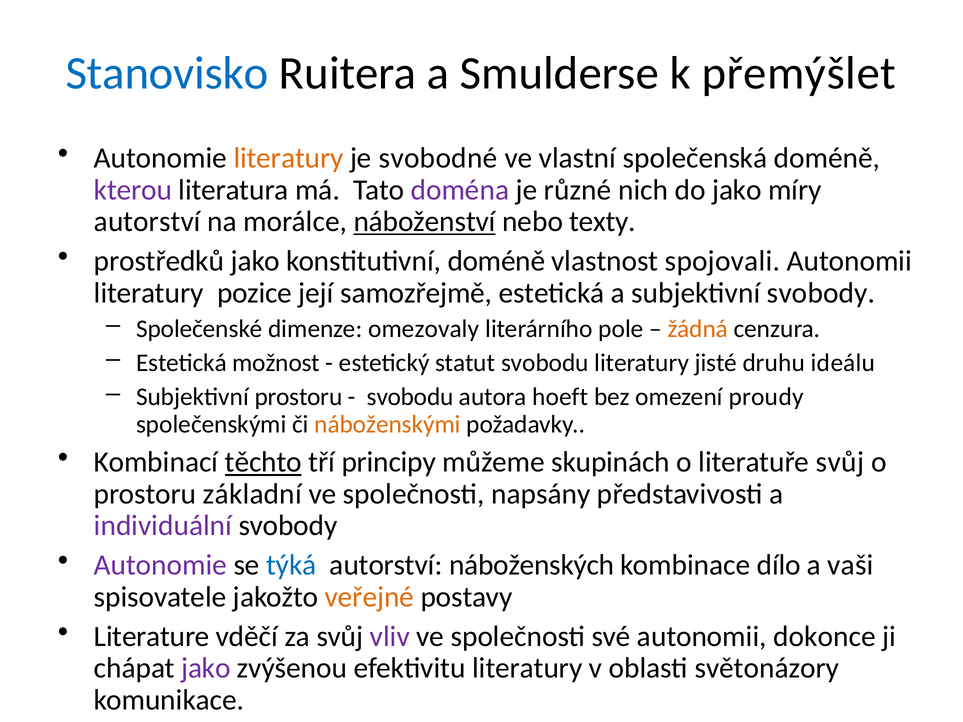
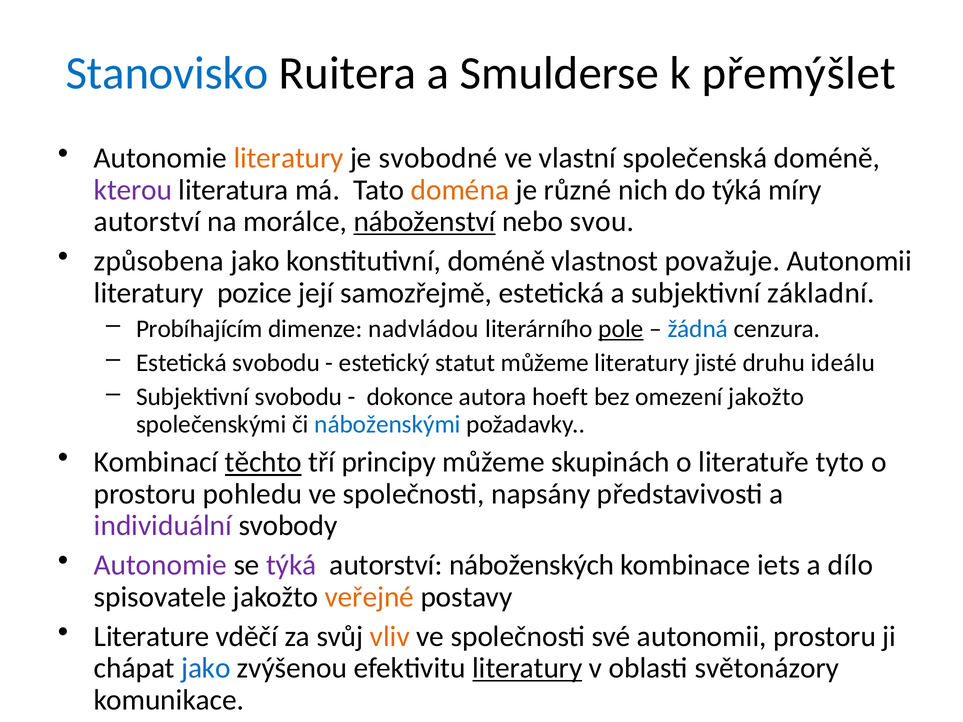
doména colour: purple -> orange
do jako: jako -> týká
texty: texty -> svou
prostředků: prostředků -> způsobena
spojovali: spojovali -> považuje
subjektivní svobody: svobody -> základní
Společenské: Společenské -> Probíhajícím
omezovaly: omezovaly -> nadvládou
pole underline: none -> present
žádná colour: orange -> blue
Estetická možnost: možnost -> svobodu
statut svobodu: svobodu -> můžeme
Subjektivní prostoru: prostoru -> svobodu
svobodu at (410, 397): svobodu -> dokonce
omezení proudy: proudy -> jakožto
náboženskými colour: orange -> blue
literatuře svůj: svůj -> tyto
základní: základní -> pohledu
týká at (291, 565) colour: blue -> purple
dílo: dílo -> iets
vaši: vaši -> dílo
vliv colour: purple -> orange
autonomii dokonce: dokonce -> prostoru
jako at (206, 668) colour: purple -> blue
literatury at (527, 668) underline: none -> present
